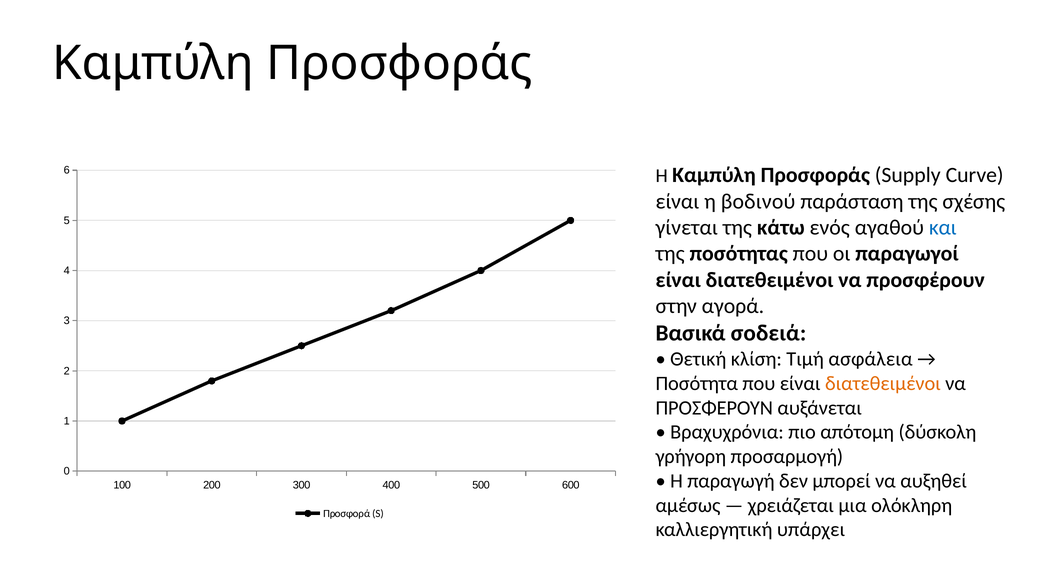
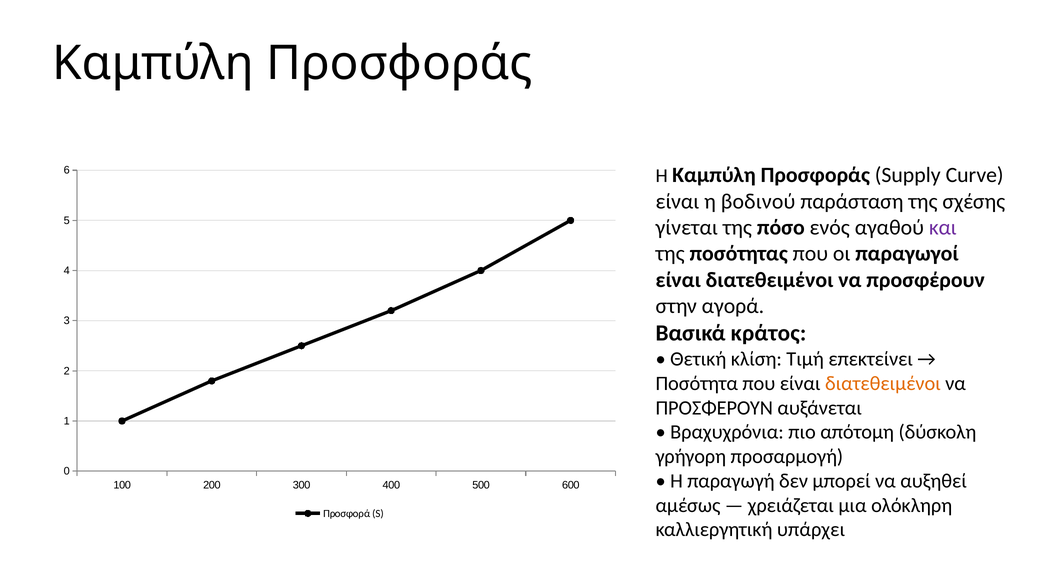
κάτω: κάτω -> πόσο
και colour: blue -> purple
σοδειά: σοδειά -> κράτος
ασφάλεια: ασφάλεια -> επεκτείνει
